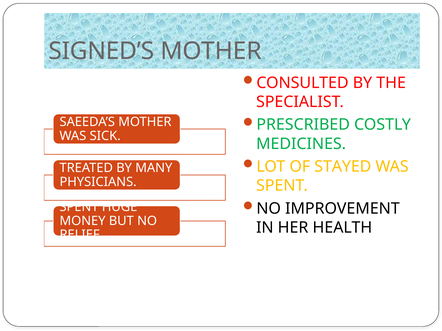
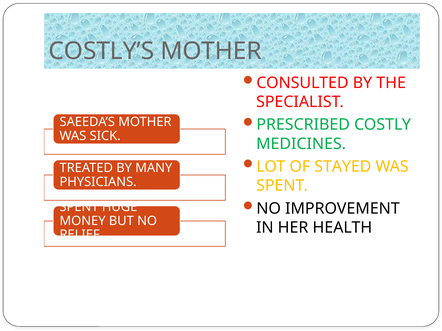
SIGNED’S: SIGNED’S -> COSTLY’S
